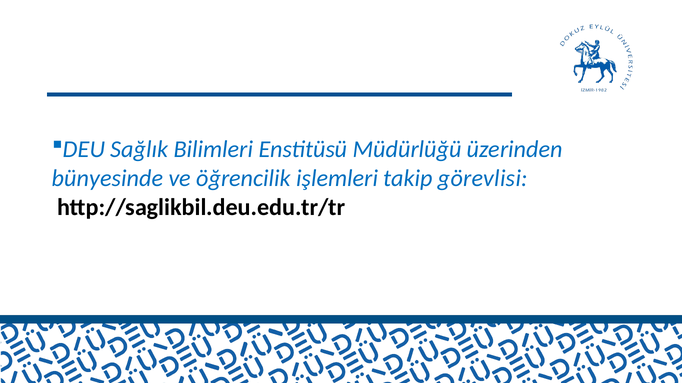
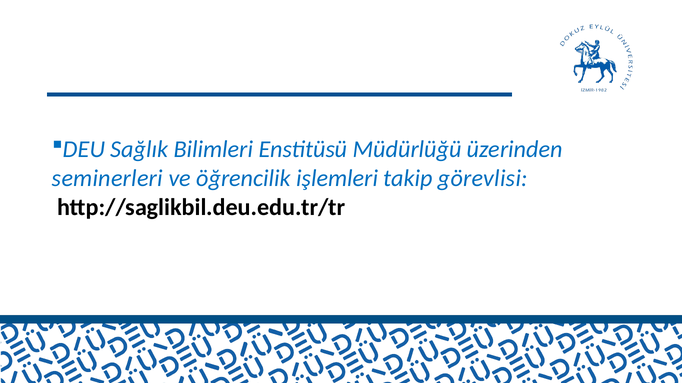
bünyesinde: bünyesinde -> seminerleri
